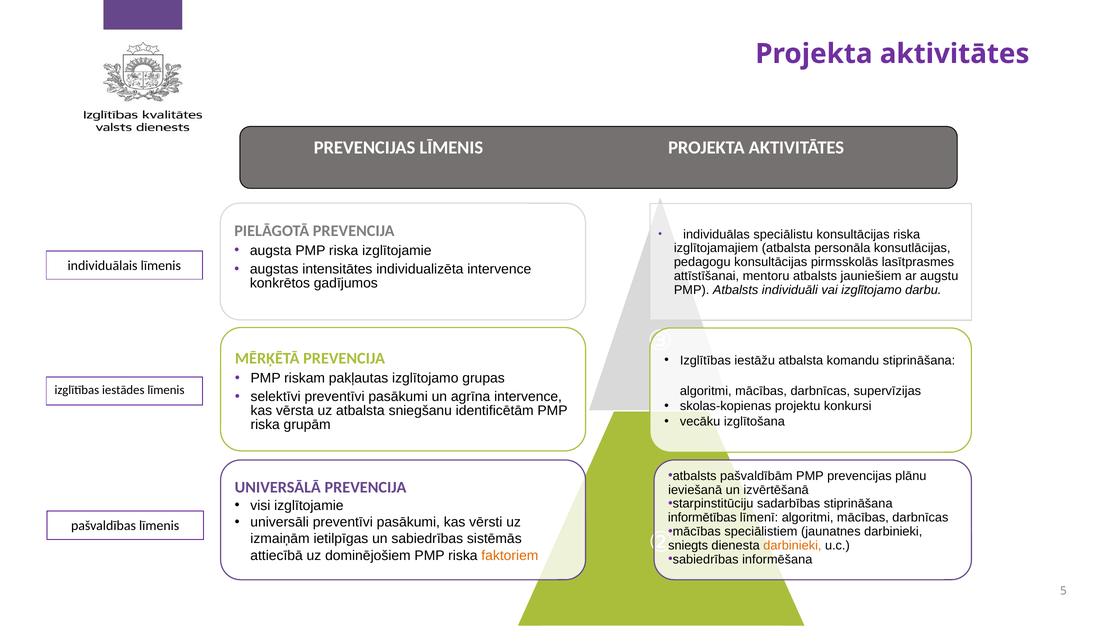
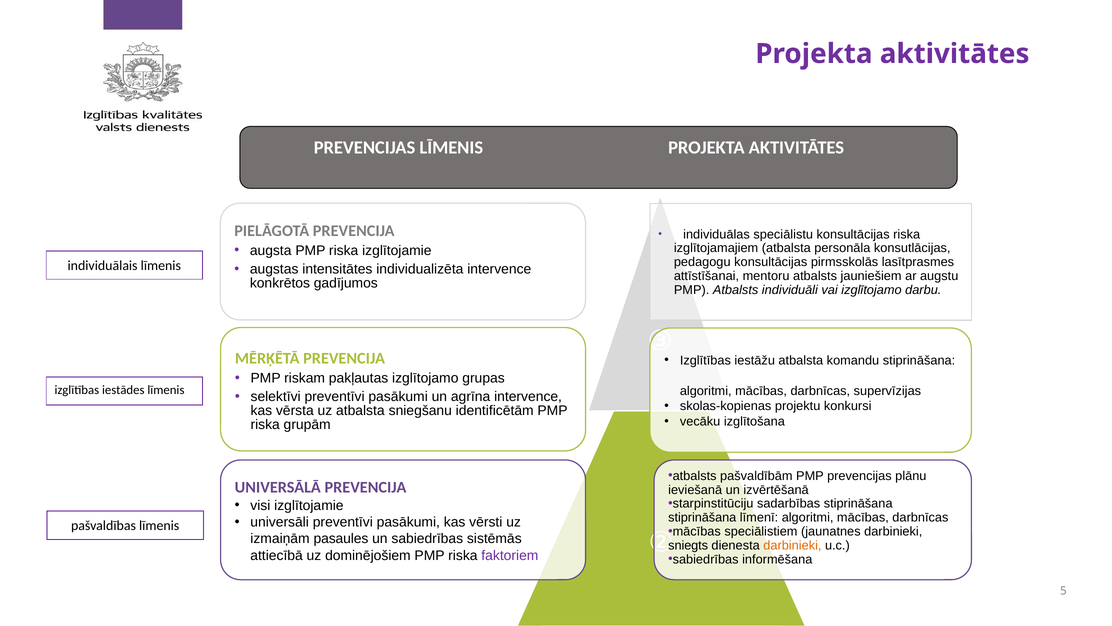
informētības at (702, 517): informētības -> stiprināšana
ietilpīgas: ietilpīgas -> pasaules
faktoriem colour: orange -> purple
